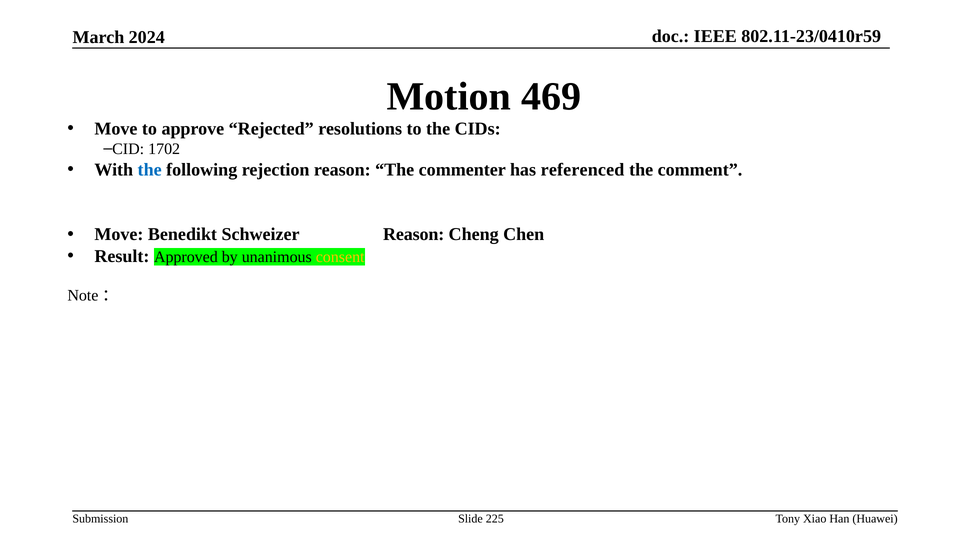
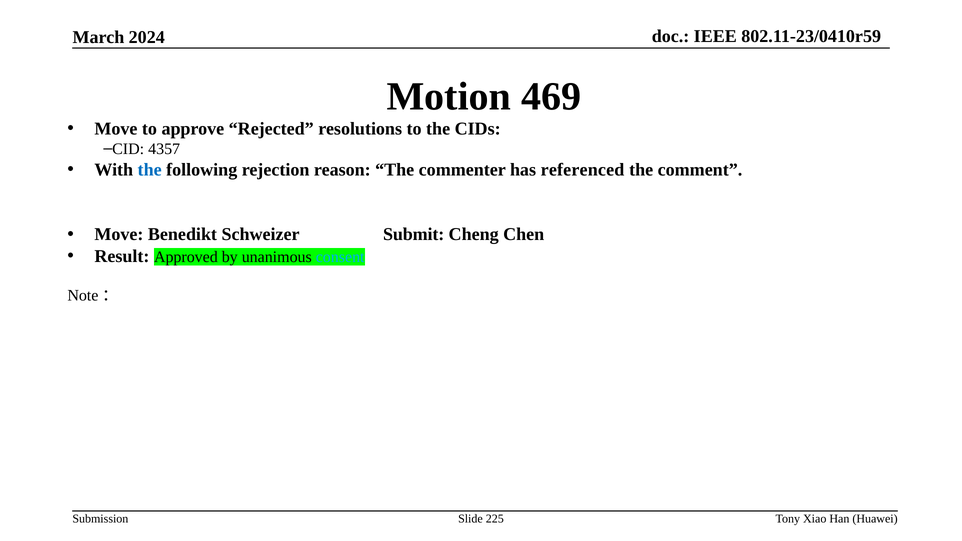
1702: 1702 -> 4357
Schweizer Reason: Reason -> Submit
consent colour: yellow -> light blue
